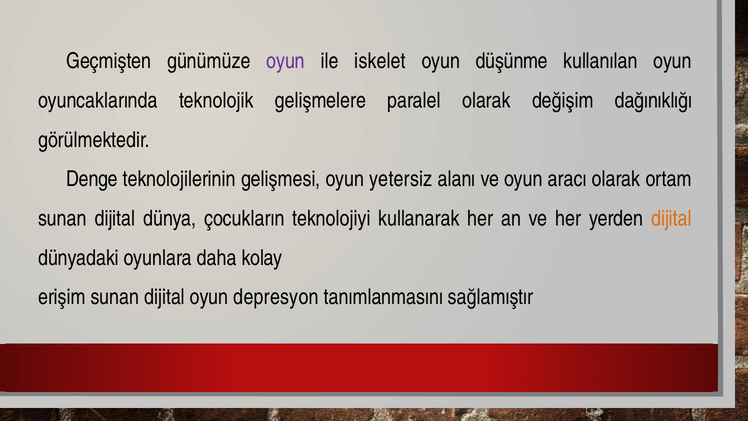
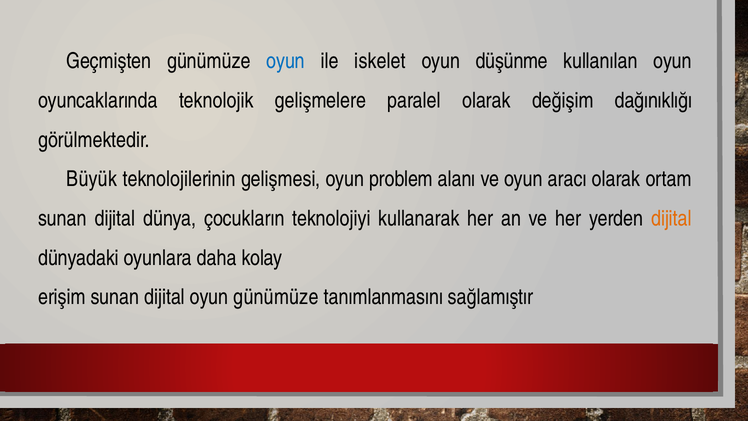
oyun at (286, 61) colour: purple -> blue
Denge: Denge -> Büyük
yetersiz: yetersiz -> problem
oyun depresyon: depresyon -> günümüze
